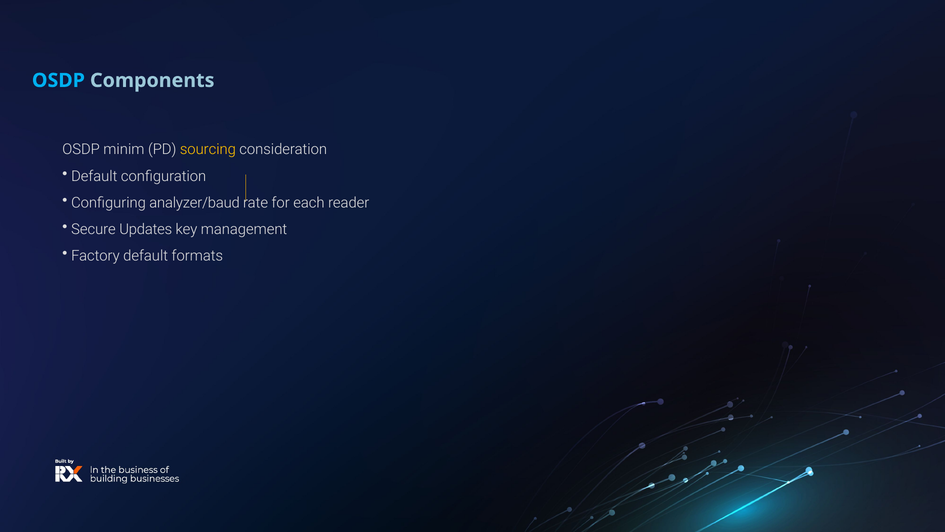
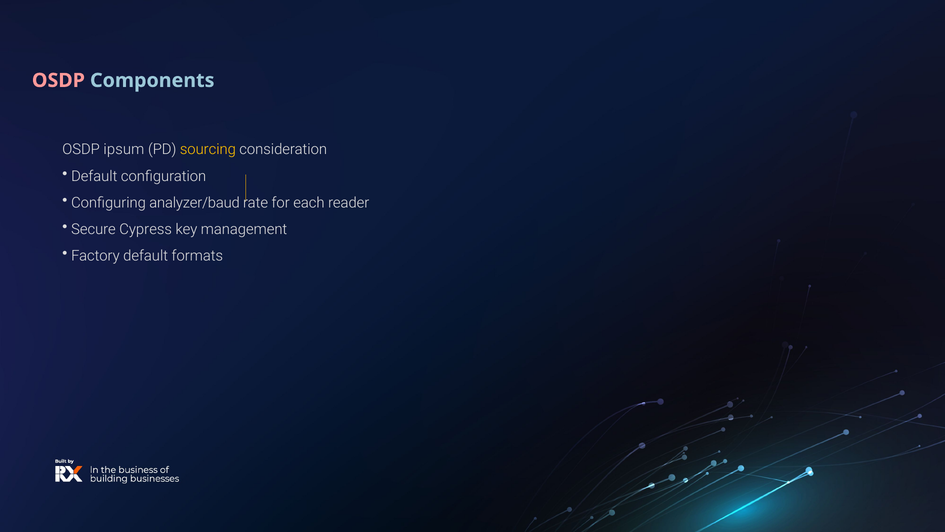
OSDP at (58, 80) colour: light blue -> pink
minim: minim -> ipsum
Updates: Updates -> Cypress
